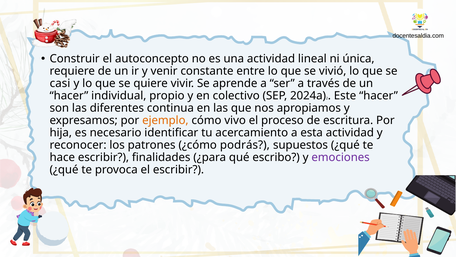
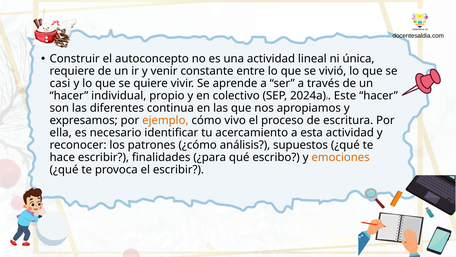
hija: hija -> ella
podrás: podrás -> análisis
emociones colour: purple -> orange
